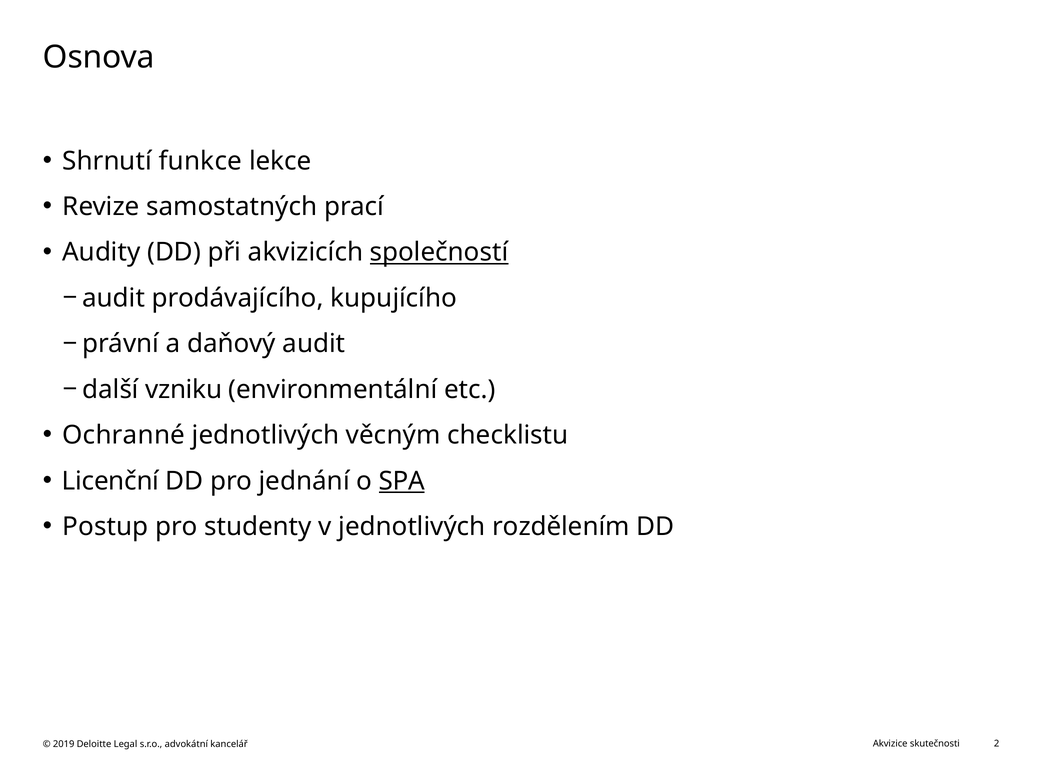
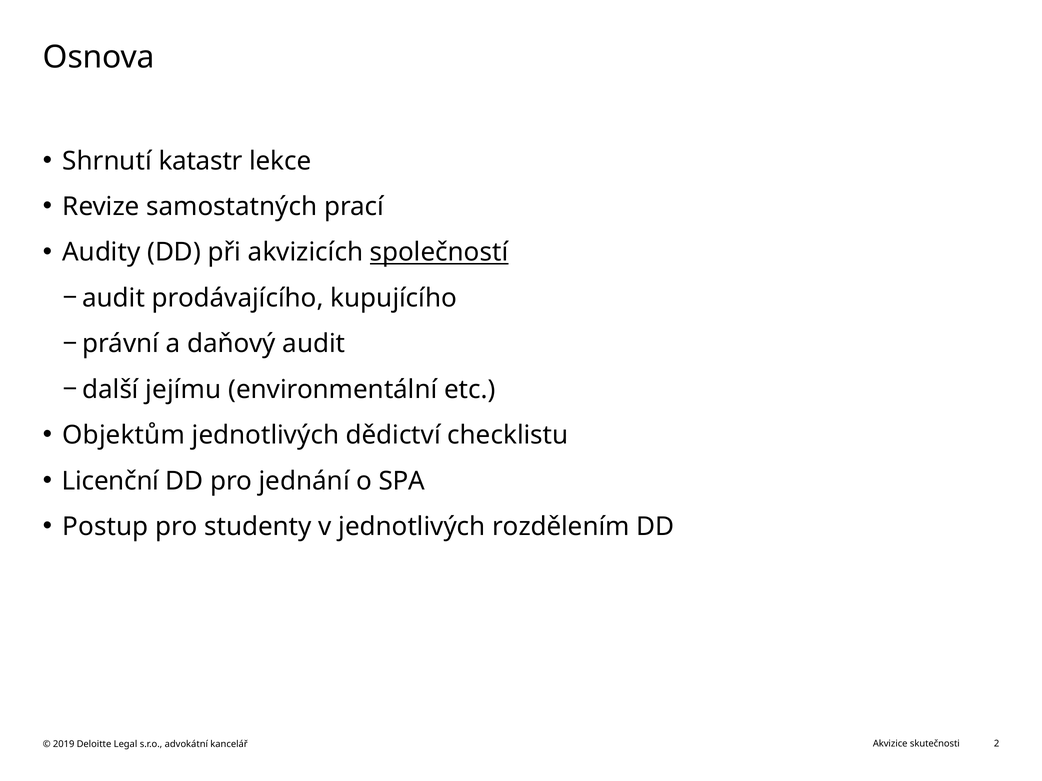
funkce: funkce -> katastr
vzniku: vzniku -> jejímu
Ochranné: Ochranné -> Objektům
věcným: věcným -> dědictví
SPA underline: present -> none
